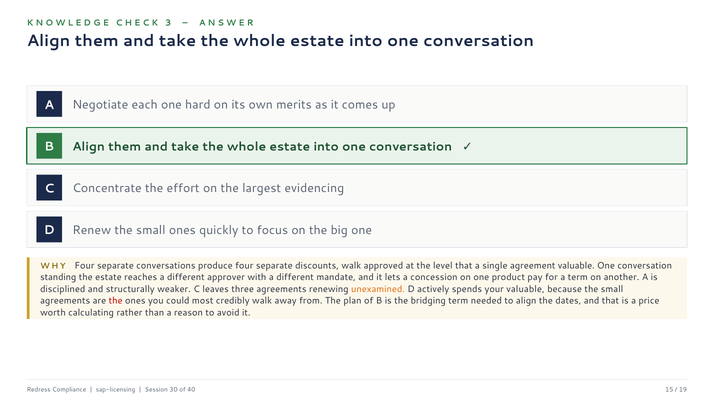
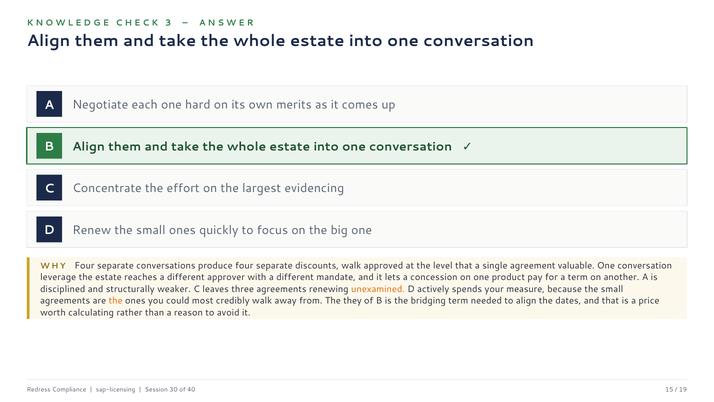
standing: standing -> leverage
your valuable: valuable -> measure
the at (116, 300) colour: red -> orange
plan: plan -> they
